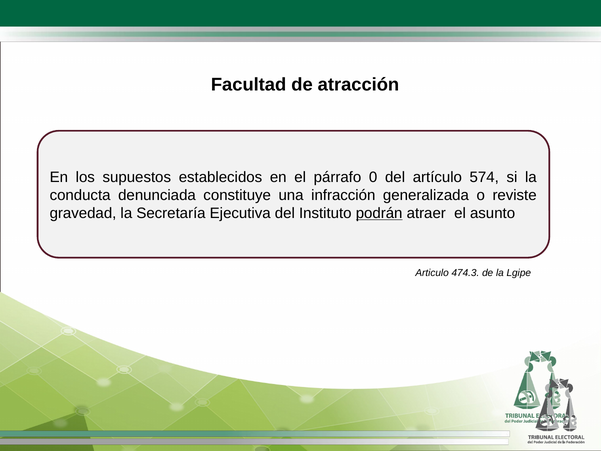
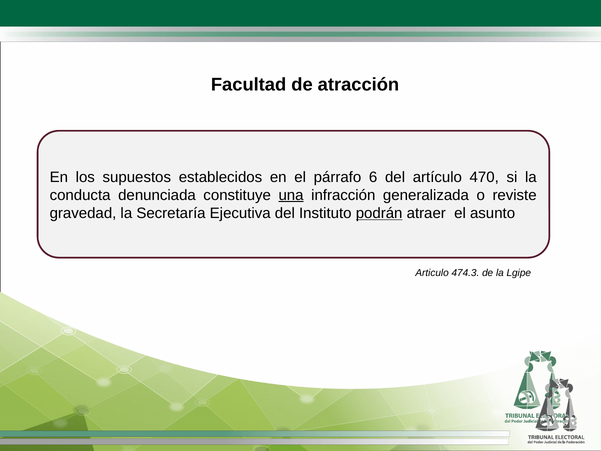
0: 0 -> 6
574: 574 -> 470
una underline: none -> present
